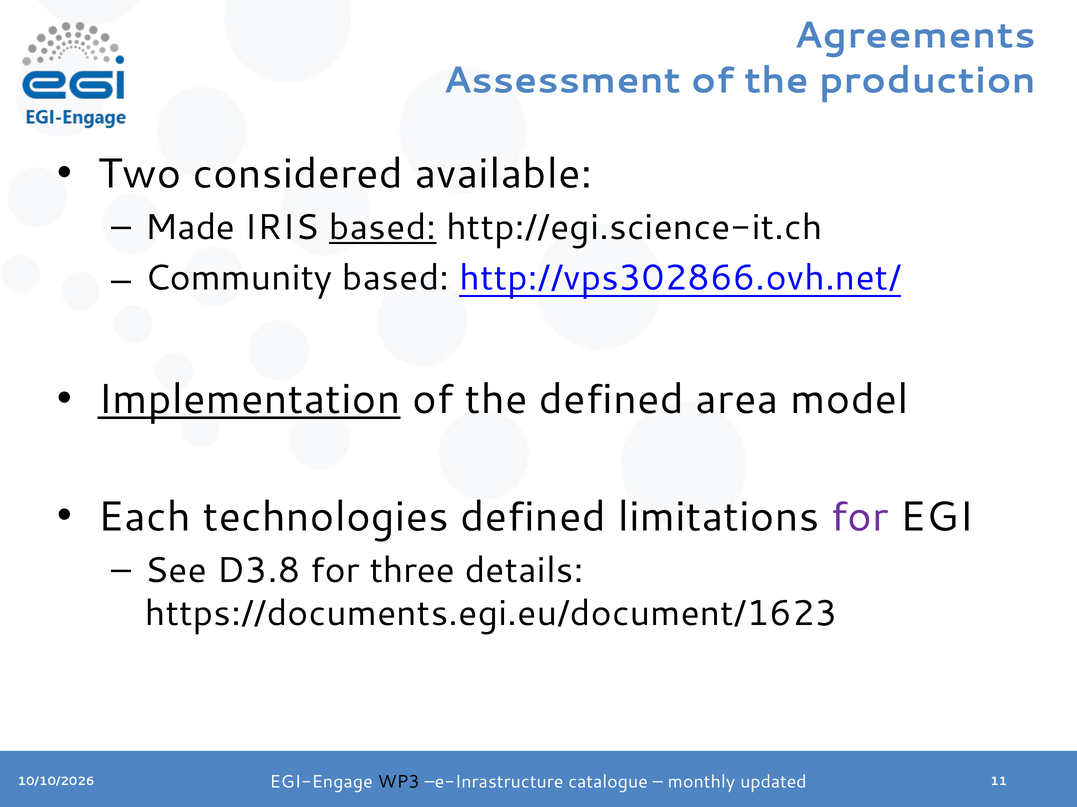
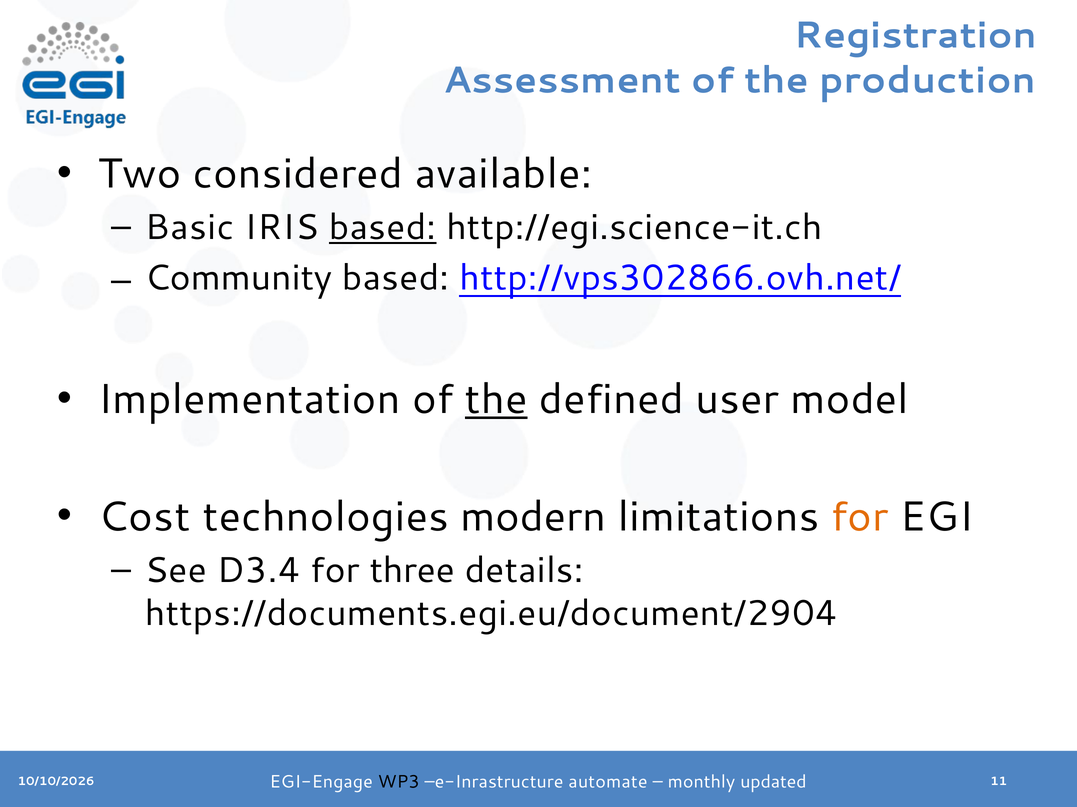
Agreements: Agreements -> Registration
Made: Made -> Basic
Implementation underline: present -> none
the at (496, 400) underline: none -> present
area: area -> user
Each: Each -> Cost
technologies defined: defined -> modern
for at (860, 517) colour: purple -> orange
D3.8: D3.8 -> D3.4
https://documents.egi.eu/document/1623: https://documents.egi.eu/document/1623 -> https://documents.egi.eu/document/2904
catalogue: catalogue -> automate
